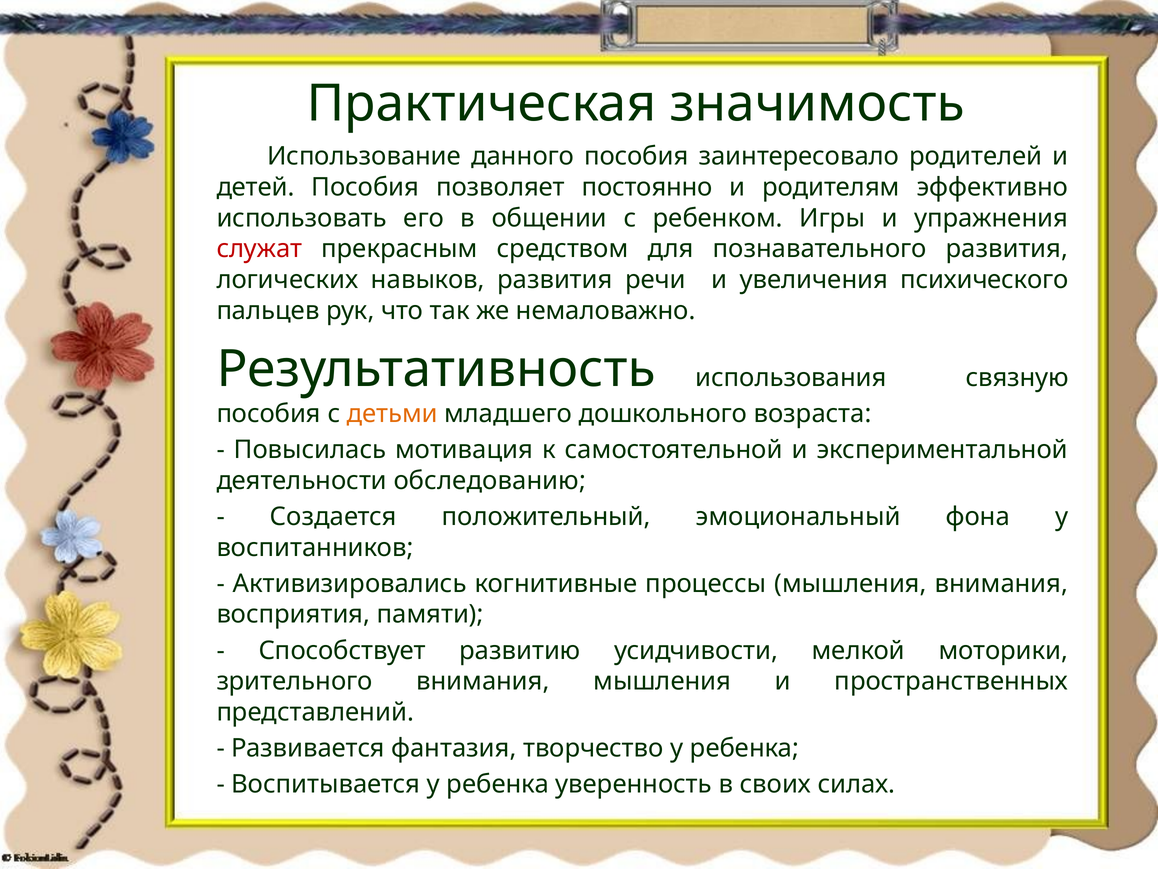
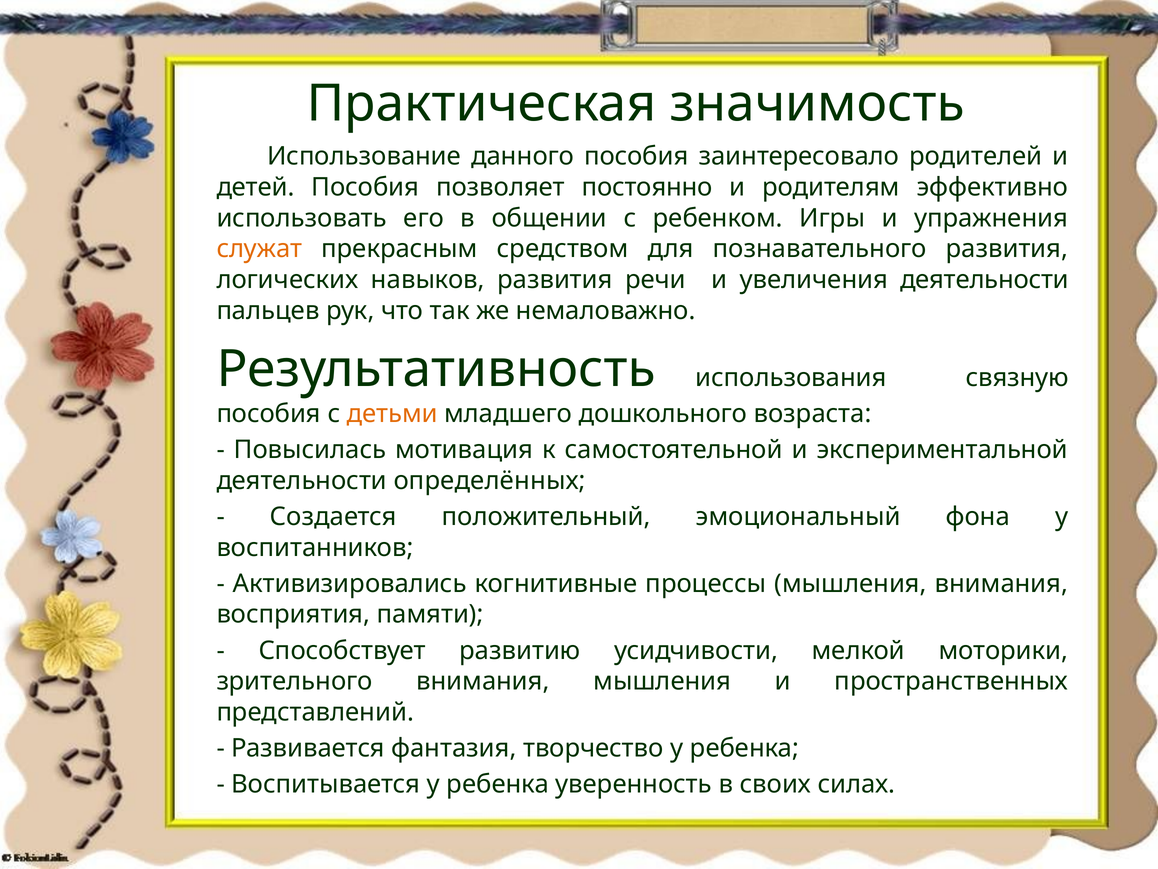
служат colour: red -> orange
увеличения психического: психического -> деятельности
обследованию: обследованию -> определённых
